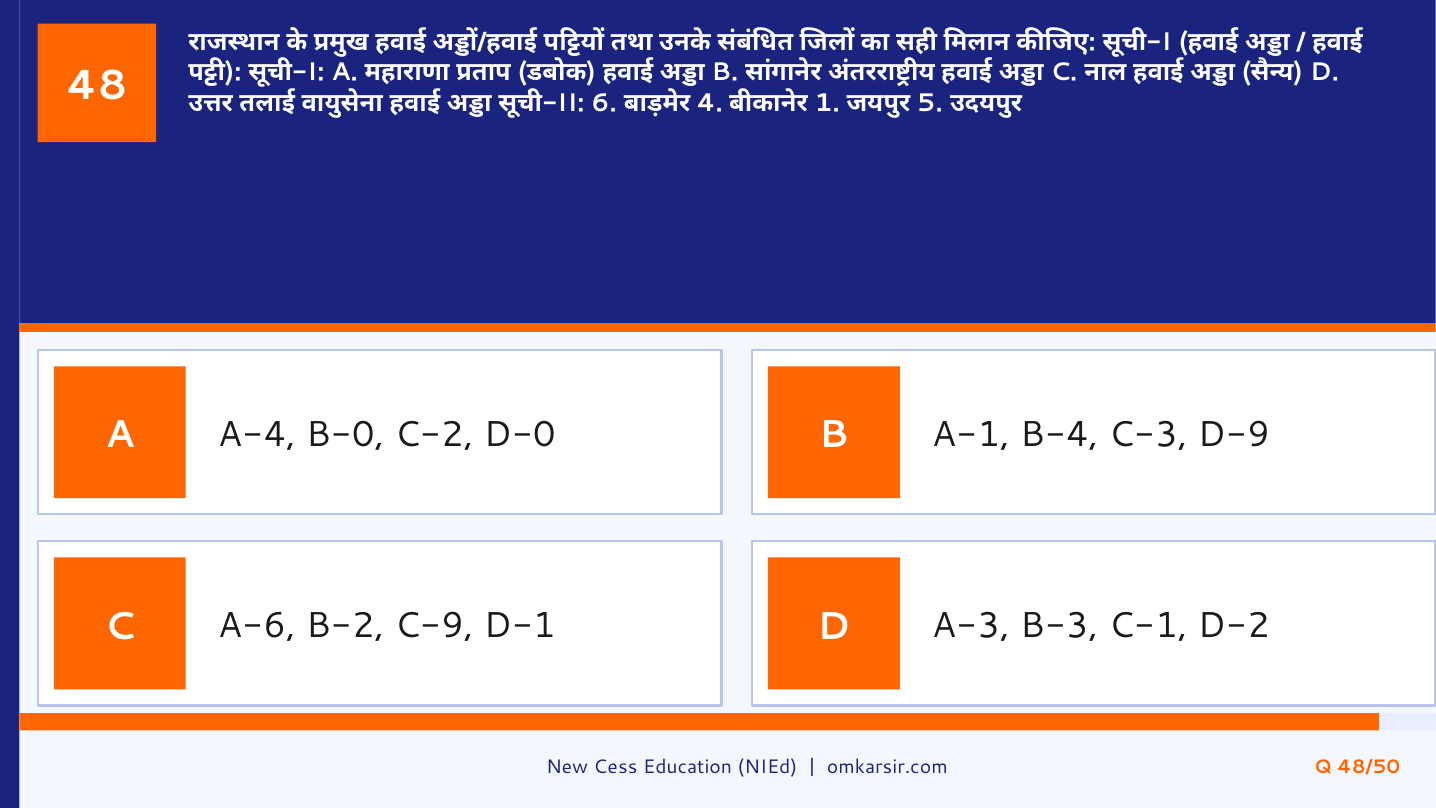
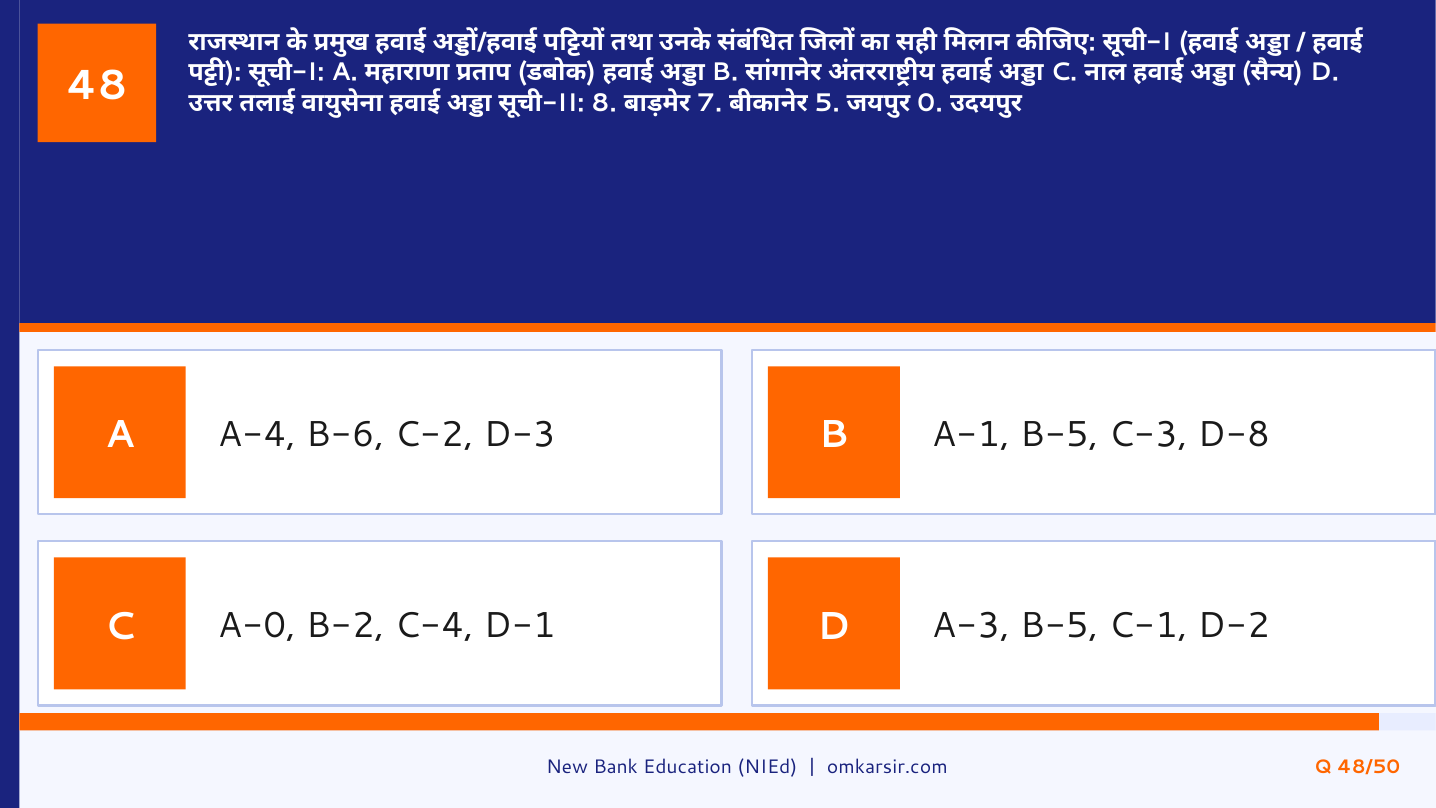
6: 6 -> 8
4: 4 -> 7
1: 1 -> 5
5: 5 -> 0
B-0: B-0 -> B-6
D-0: D-0 -> D-3
A-1 B-4: B-4 -> B-5
D-9: D-9 -> D-8
A-6: A-6 -> A-0
C-9: C-9 -> C-4
A-3 B-3: B-3 -> B-5
Cess: Cess -> Bank
